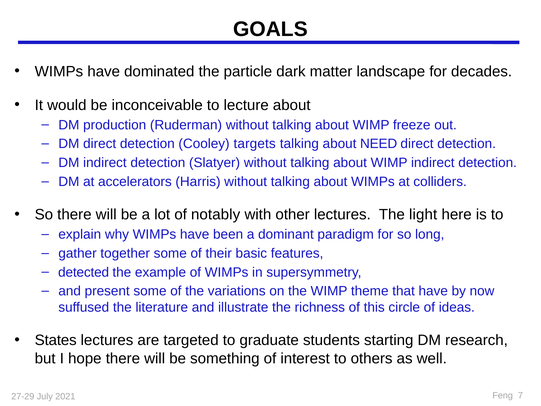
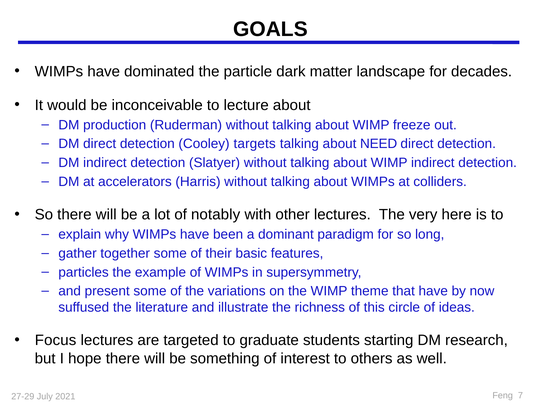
light: light -> very
detected: detected -> particles
States: States -> Focus
